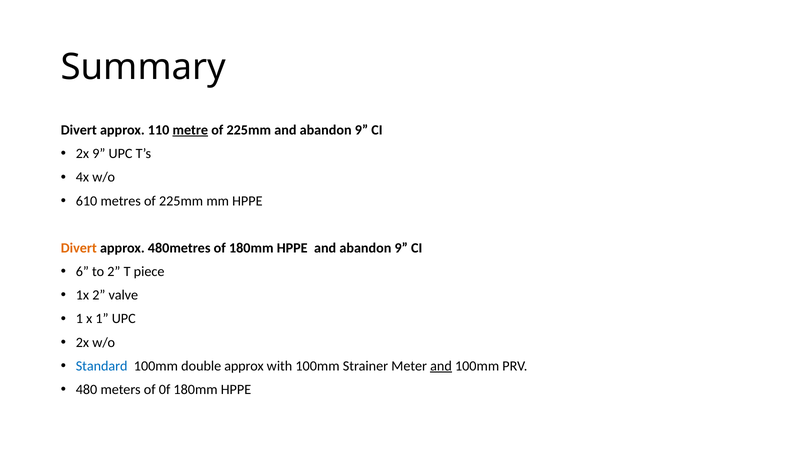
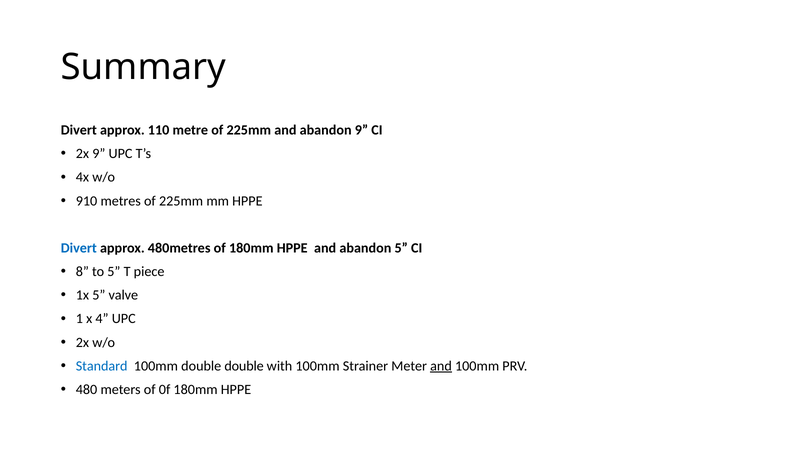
metre underline: present -> none
610: 610 -> 910
Divert at (79, 248) colour: orange -> blue
HPPE and abandon 9: 9 -> 5
6: 6 -> 8
to 2: 2 -> 5
1x 2: 2 -> 5
x 1: 1 -> 4
double approx: approx -> double
